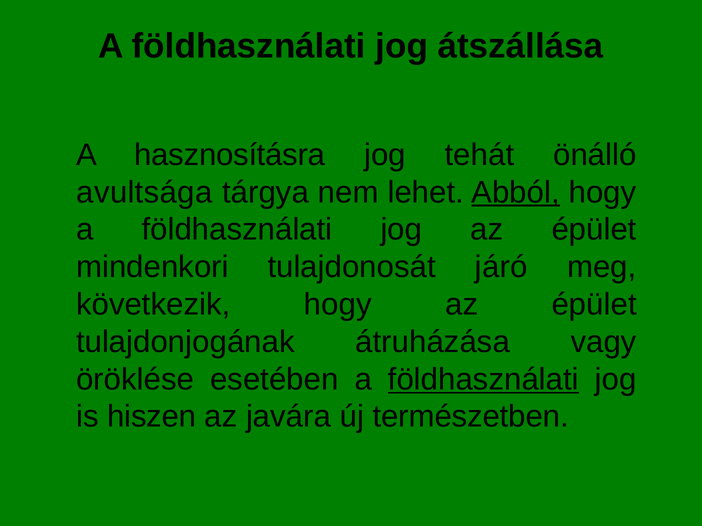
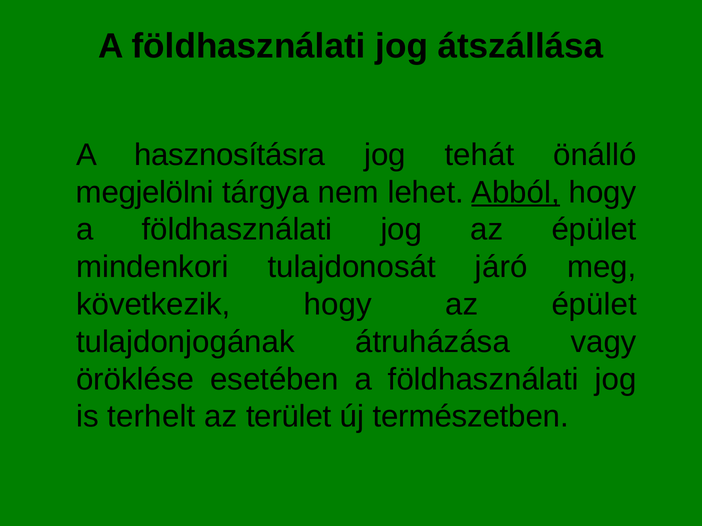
avultsága: avultsága -> megjelölni
földhasználati at (483, 380) underline: present -> none
hiszen: hiszen -> terhelt
javára: javára -> terület
